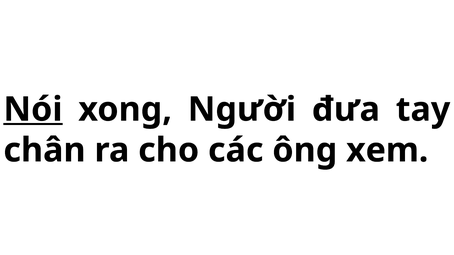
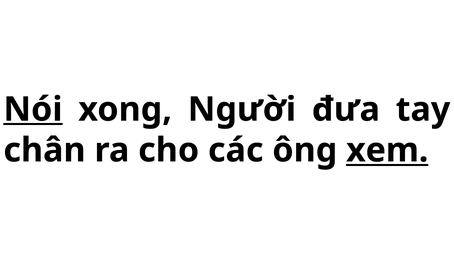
xem underline: none -> present
